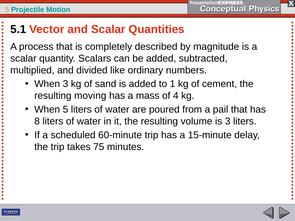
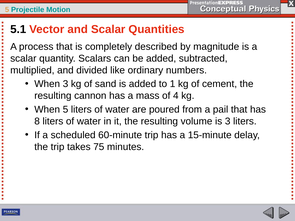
moving: moving -> cannon
